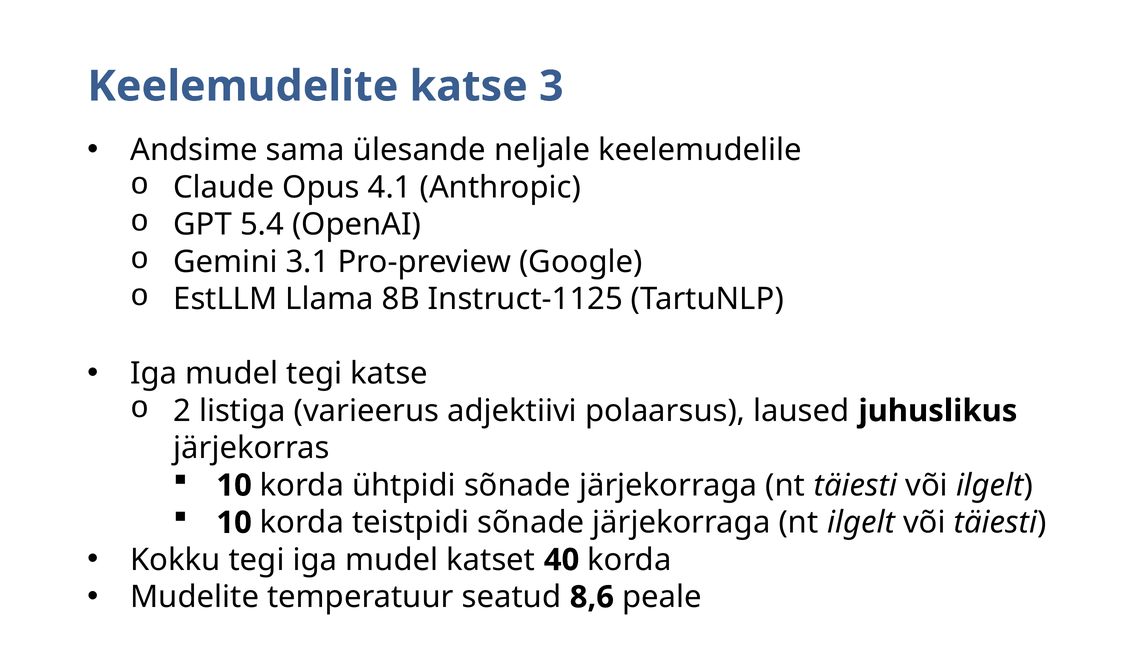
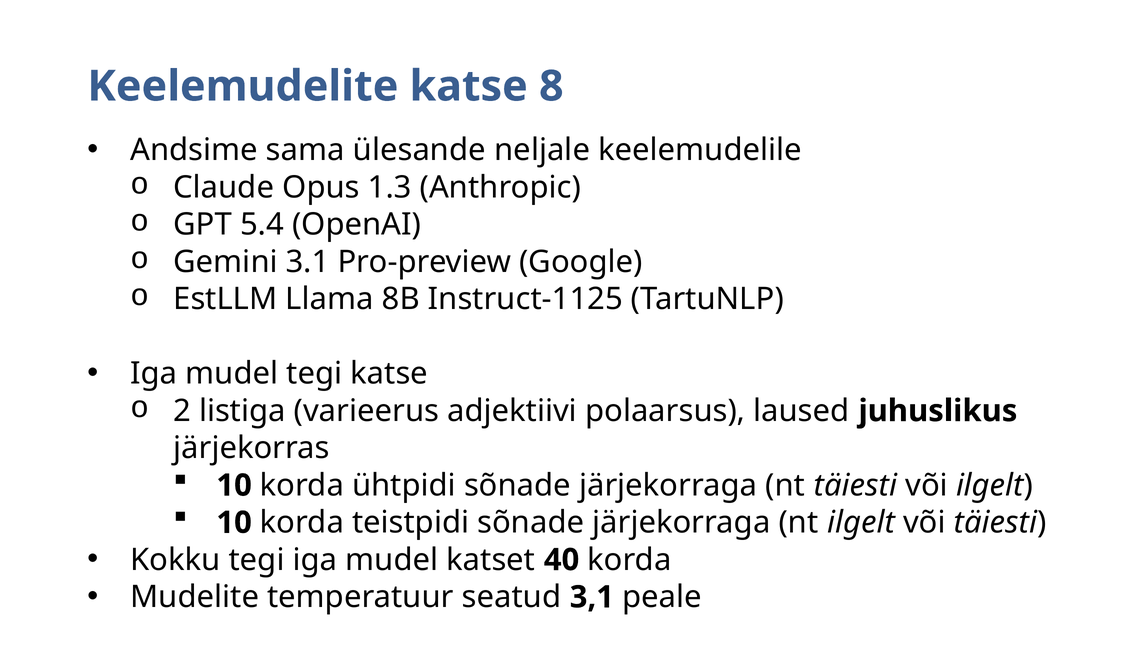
3: 3 -> 8
4.1: 4.1 -> 1.3
8,6: 8,6 -> 3,1
